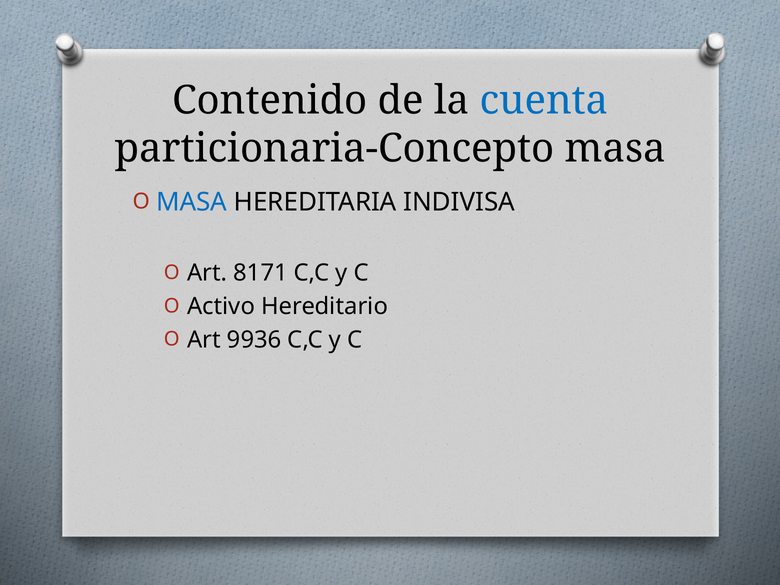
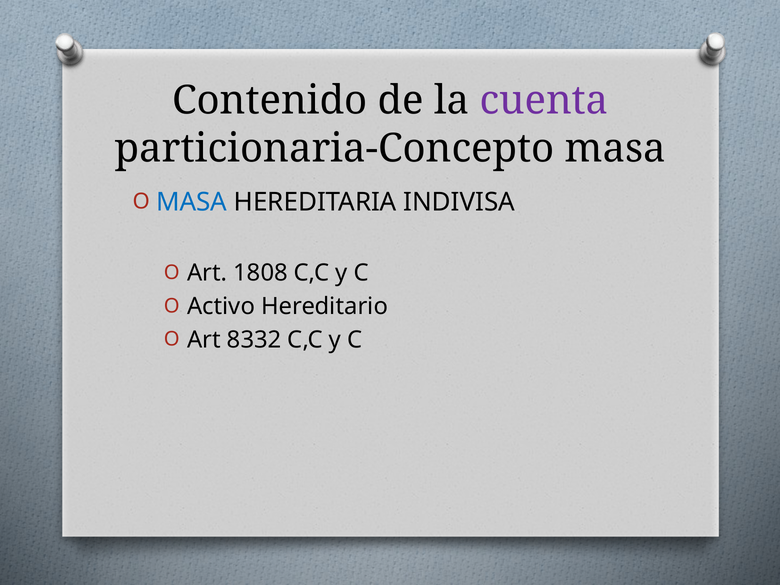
cuenta colour: blue -> purple
8171: 8171 -> 1808
9936: 9936 -> 8332
